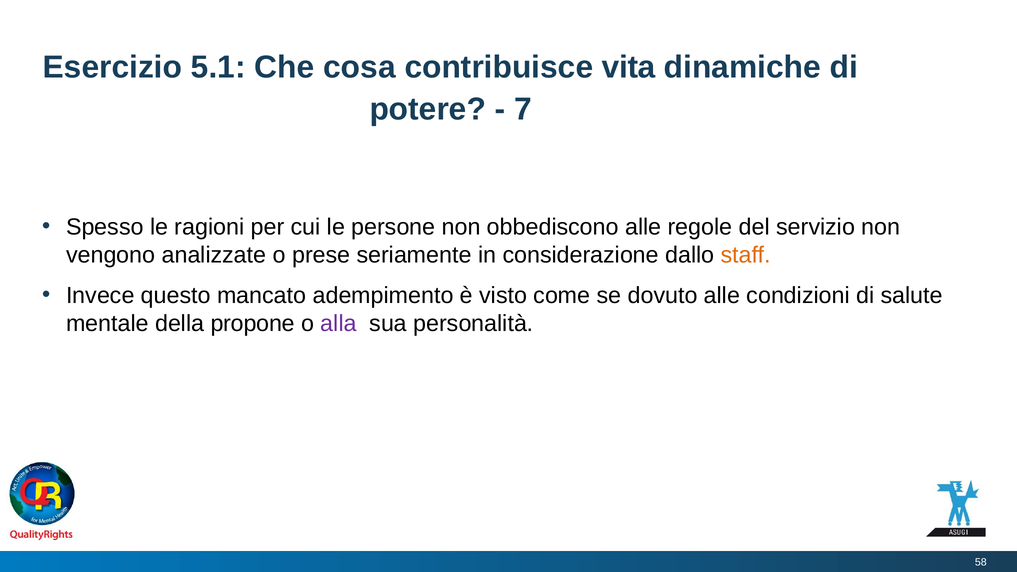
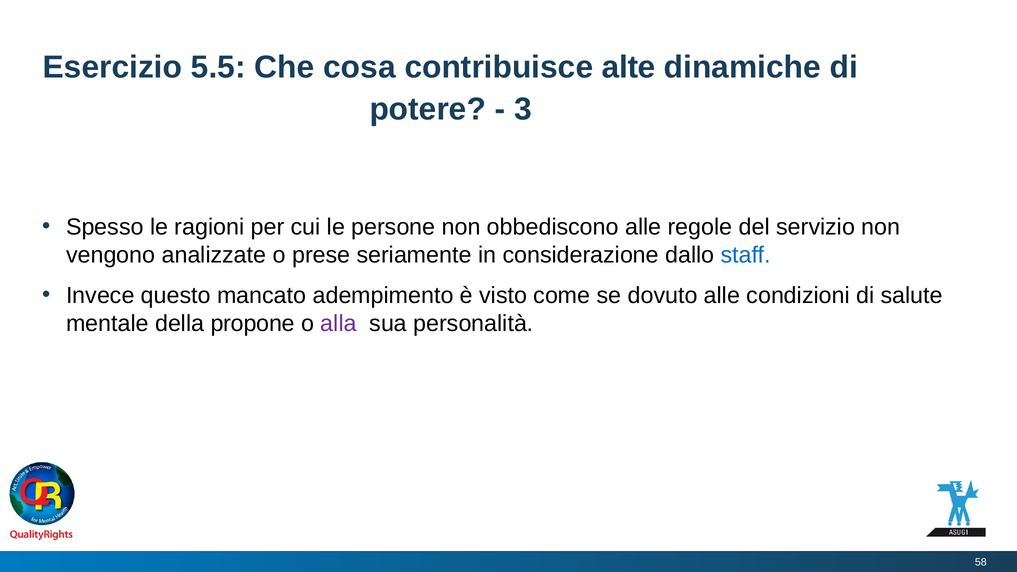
5.1: 5.1 -> 5.5
vita: vita -> alte
7: 7 -> 3
staff colour: orange -> blue
